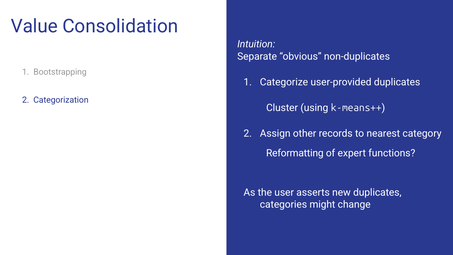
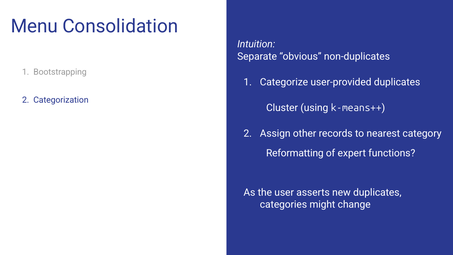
Value: Value -> Menu
